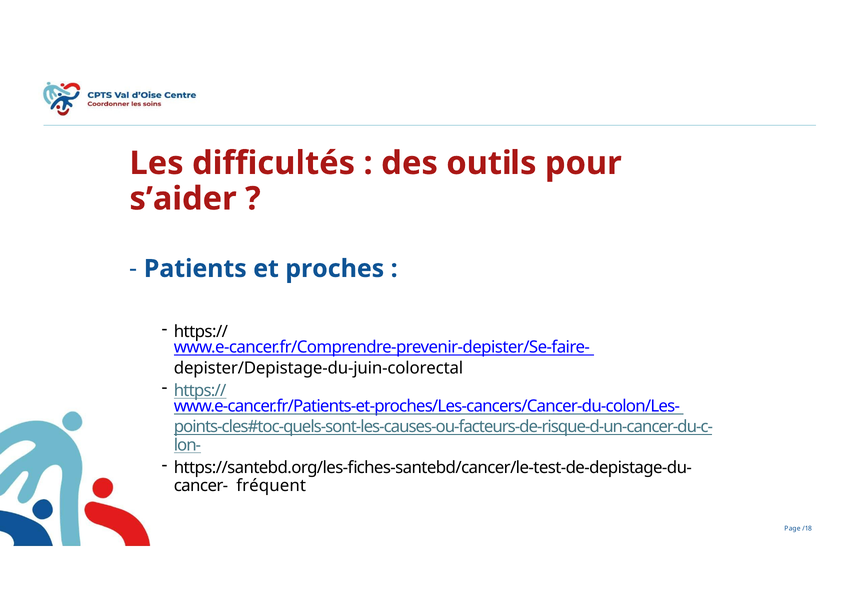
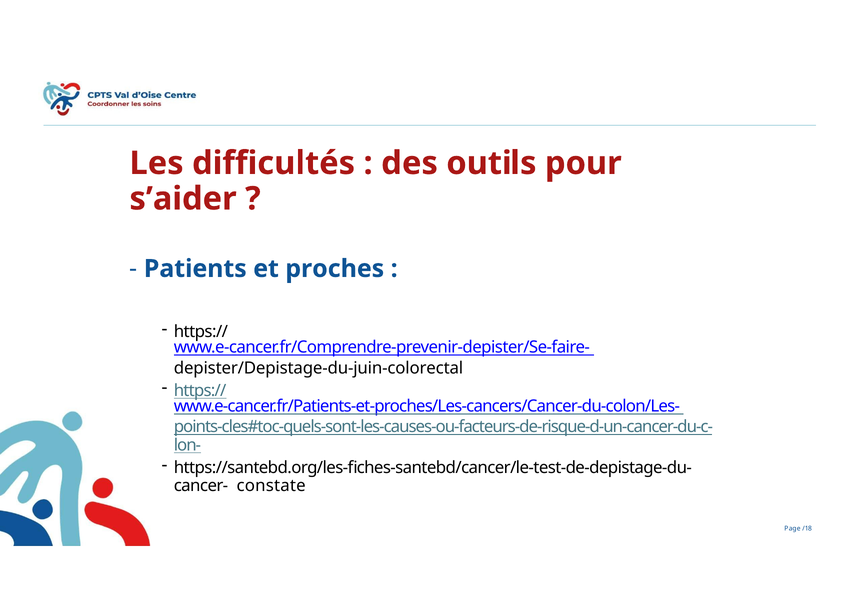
fréquent: fréquent -> constate
